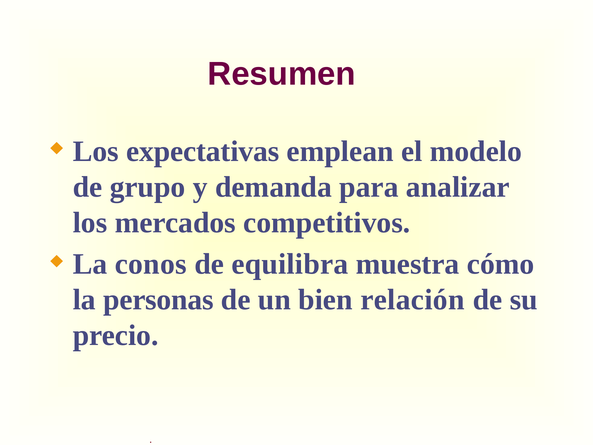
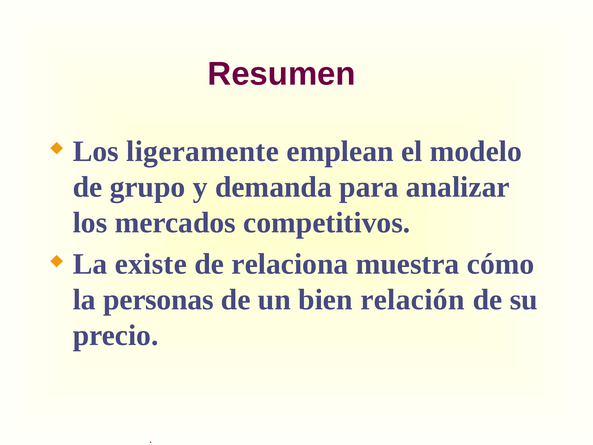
expectativas: expectativas -> ligeramente
conos: conos -> existe
equilibra: equilibra -> relaciona
